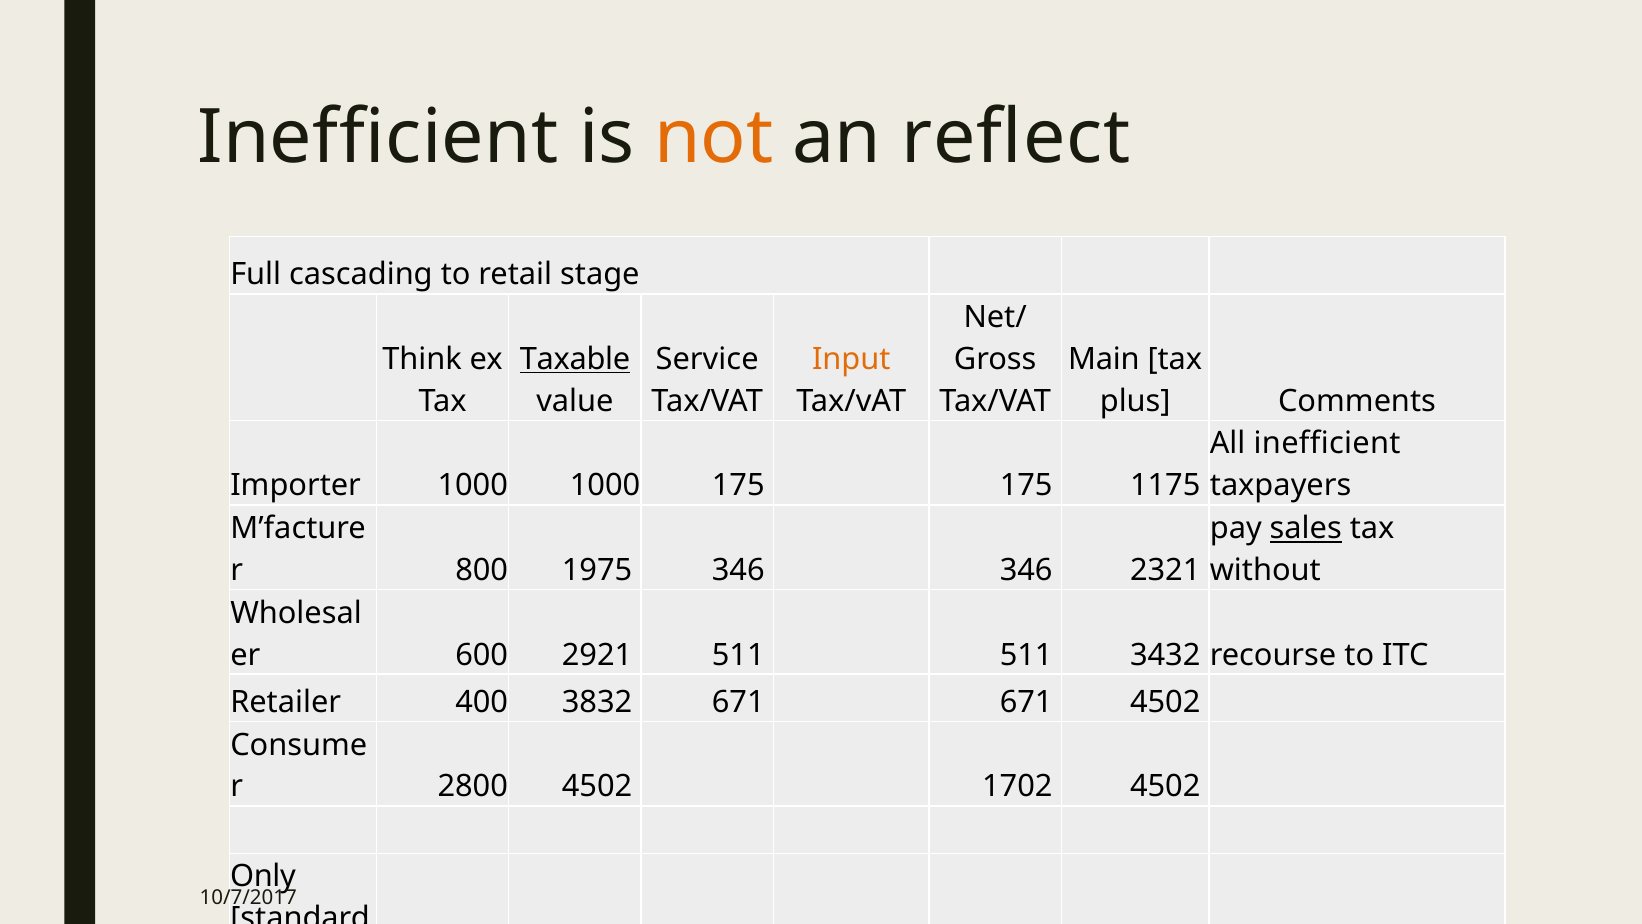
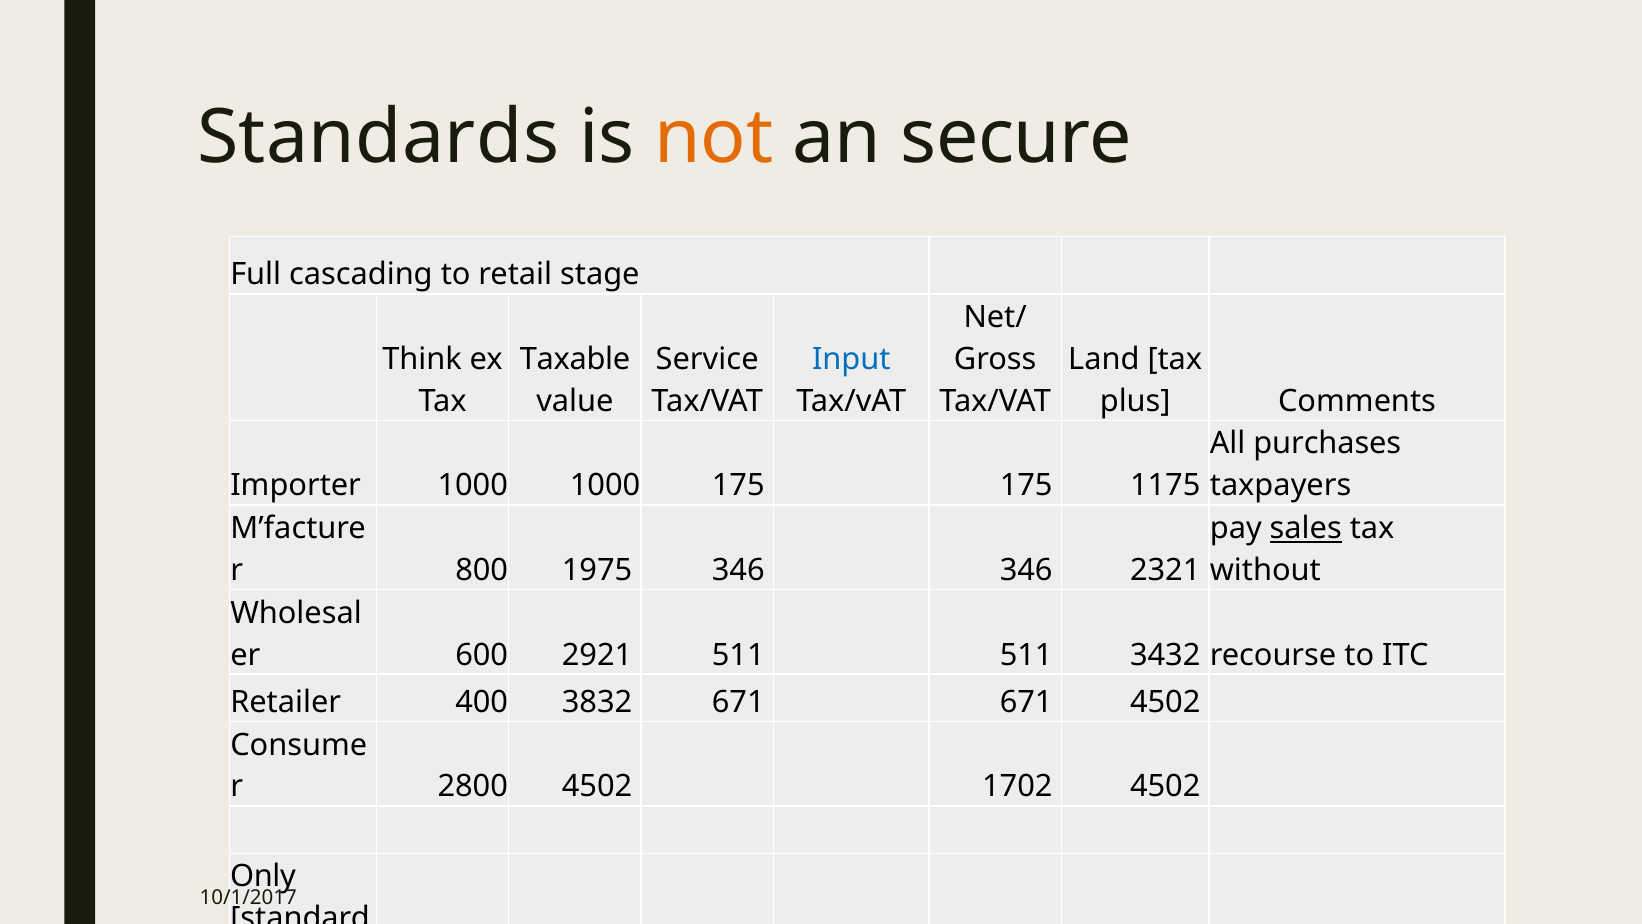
Inefficient at (378, 138): Inefficient -> Standards
reflect: reflect -> secure
Taxable underline: present -> none
Input colour: orange -> blue
Main: Main -> Land
All inefficient: inefficient -> purchases
10/7/2017: 10/7/2017 -> 10/1/2017
